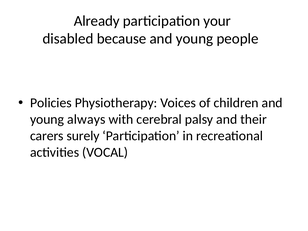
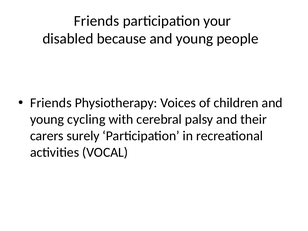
Already at (97, 21): Already -> Friends
Policies at (51, 103): Policies -> Friends
always: always -> cycling
